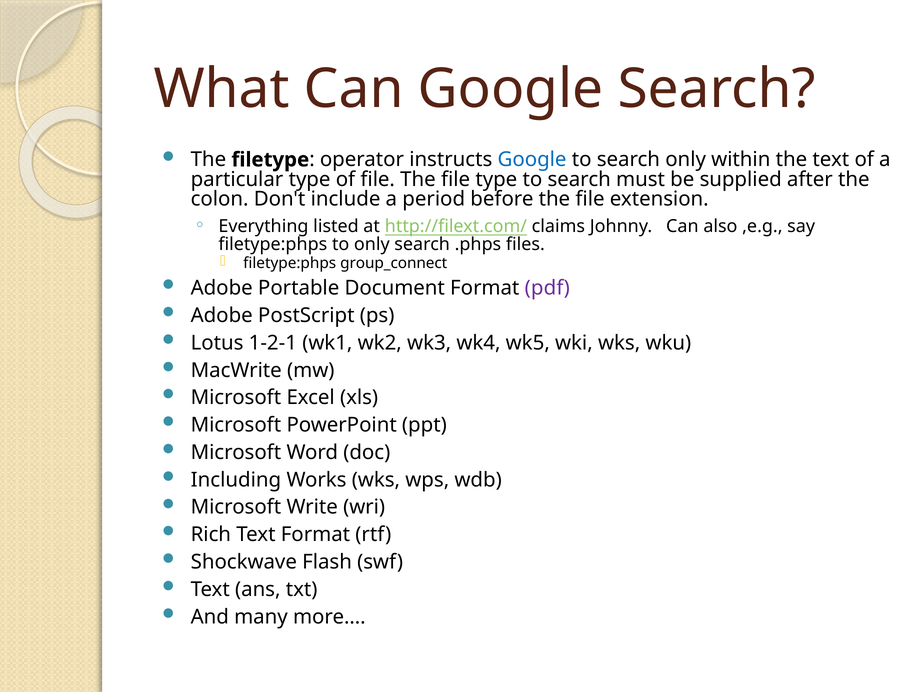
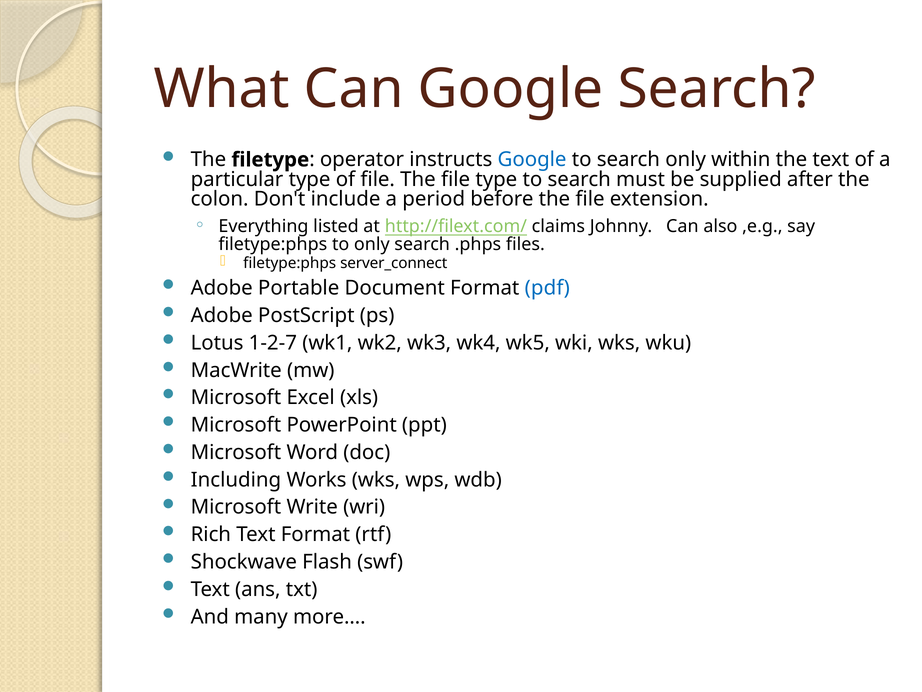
group_connect: group_connect -> server_connect
pdf colour: purple -> blue
1-2-1: 1-2-1 -> 1-2-7
